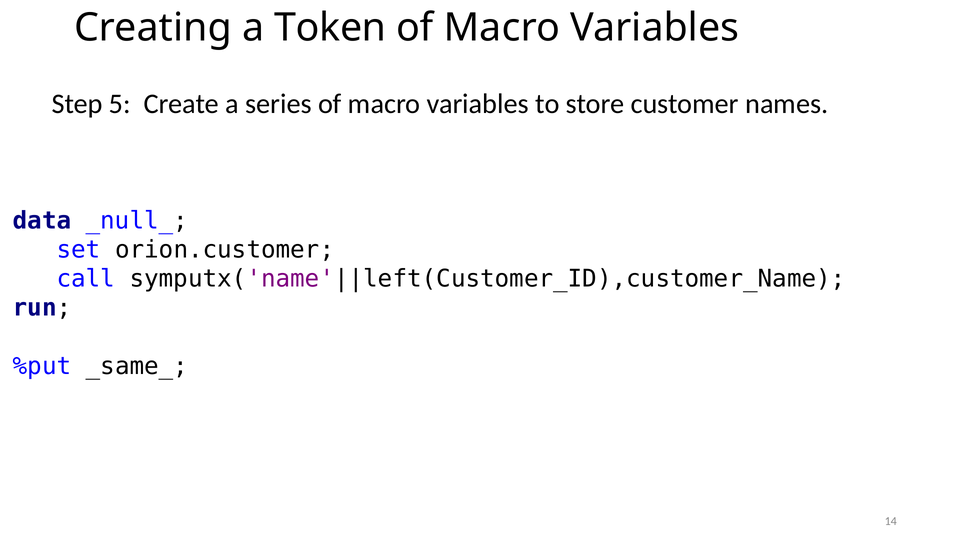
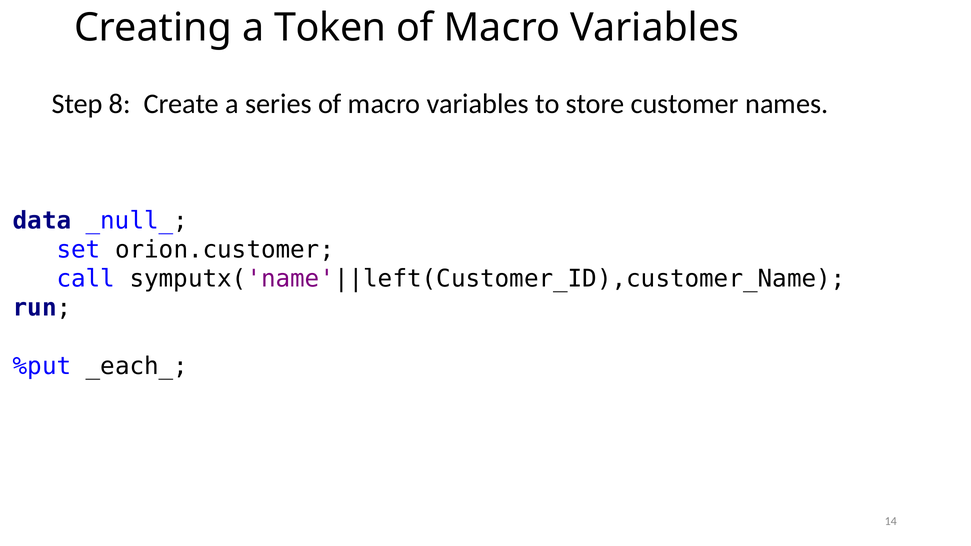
5: 5 -> 8
_same_: _same_ -> _each_
